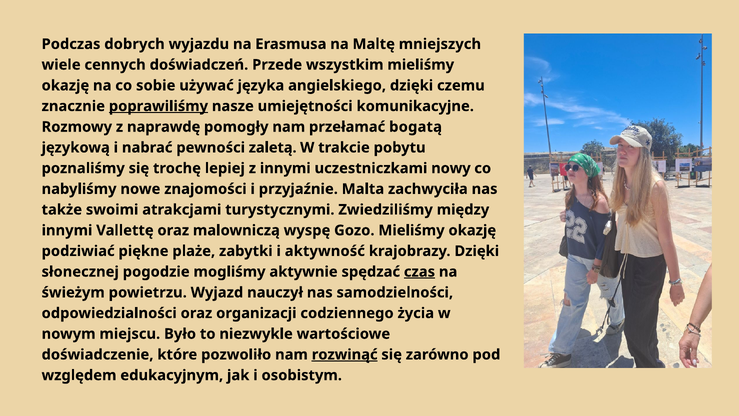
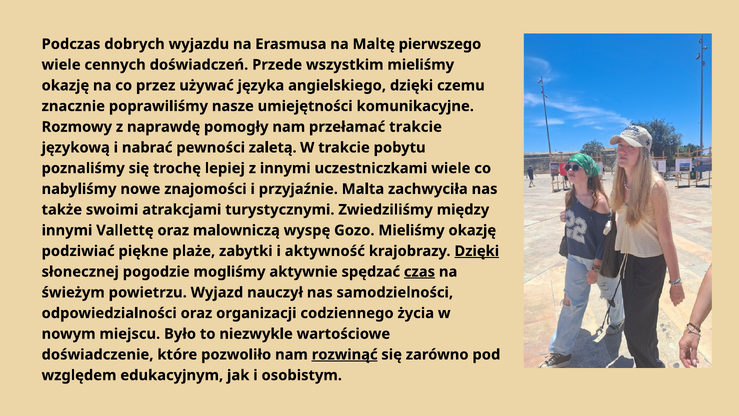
mniejszych: mniejszych -> pierwszego
sobie: sobie -> przez
poprawiliśmy underline: present -> none
przełamać bogatą: bogatą -> trakcie
uczestniczkami nowy: nowy -> wiele
Dzięki at (477, 251) underline: none -> present
